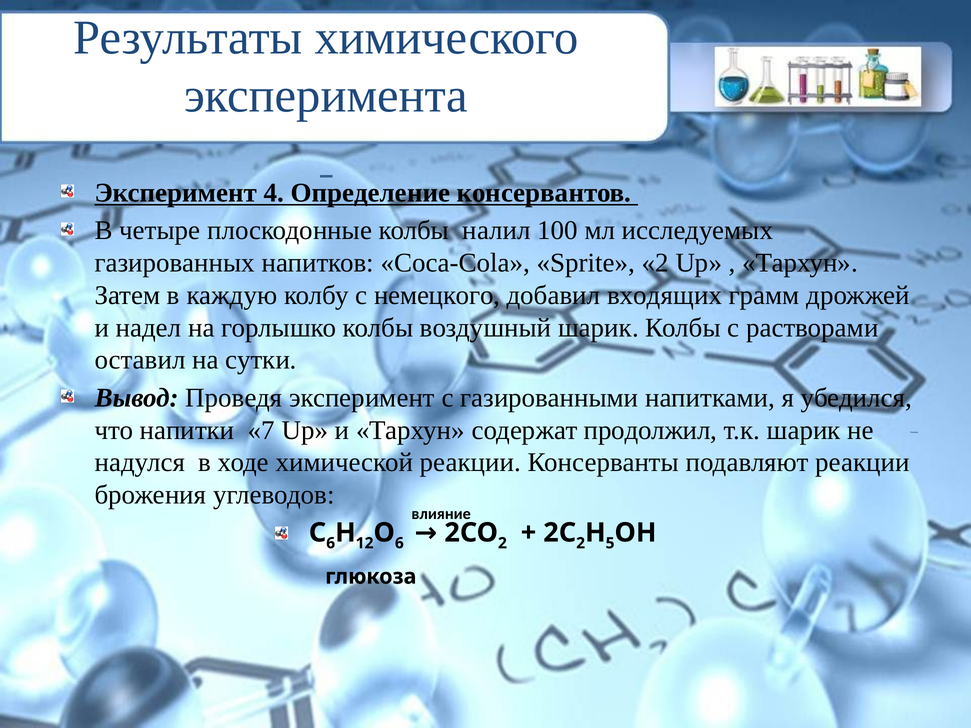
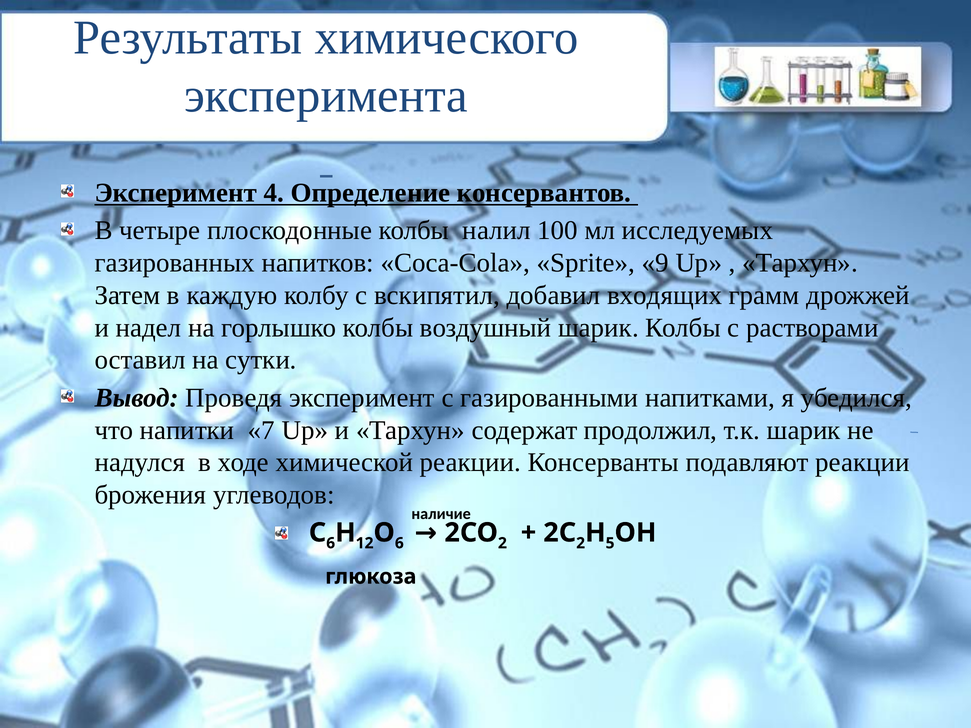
Sprite 2: 2 -> 9
немецкого: немецкого -> вскипятил
влияние: влияние -> наличие
